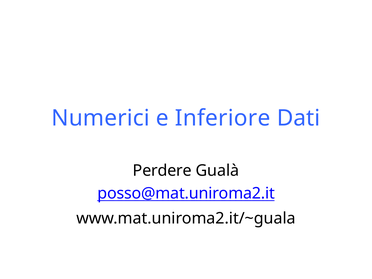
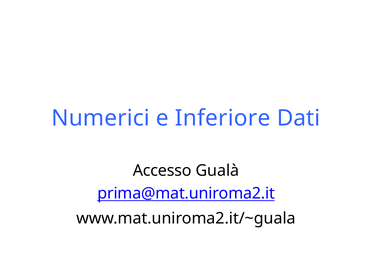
Perdere: Perdere -> Accesso
posso@mat.uniroma2.it: posso@mat.uniroma2.it -> prima@mat.uniroma2.it
